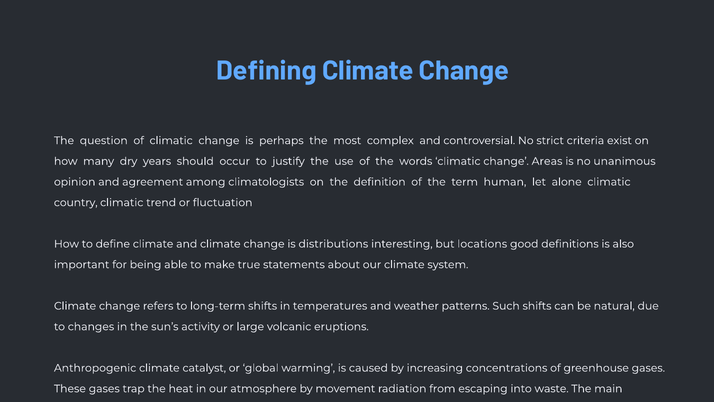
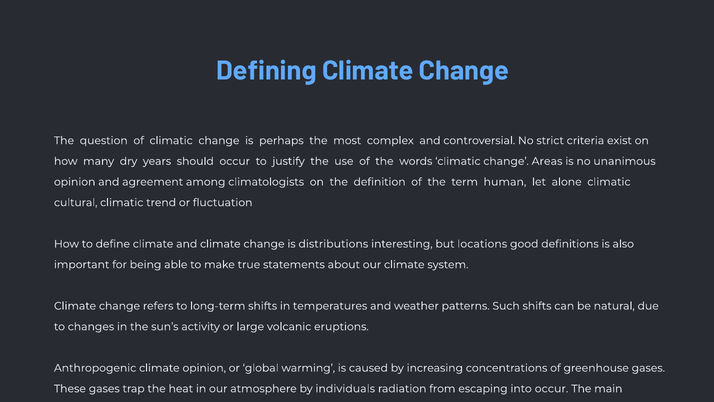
country: country -> cultural
climate catalyst: catalyst -> opinion
movement: movement -> individuals
into waste: waste -> occur
